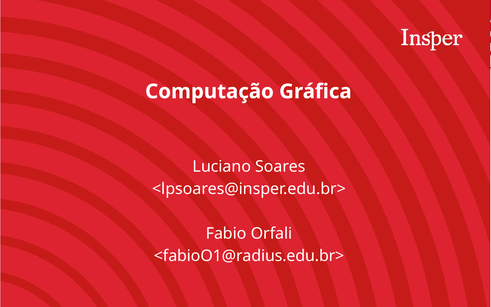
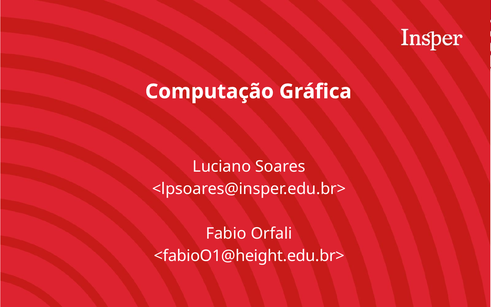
<fabioO1@radius.edu.br>: <fabioO1@radius.edu.br> -> <fabioO1@height.edu.br>
